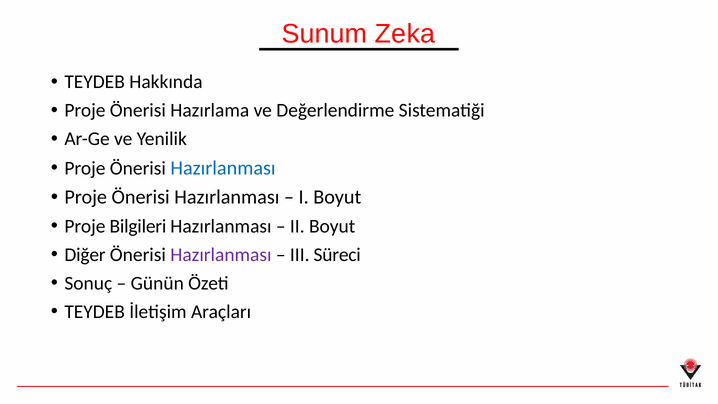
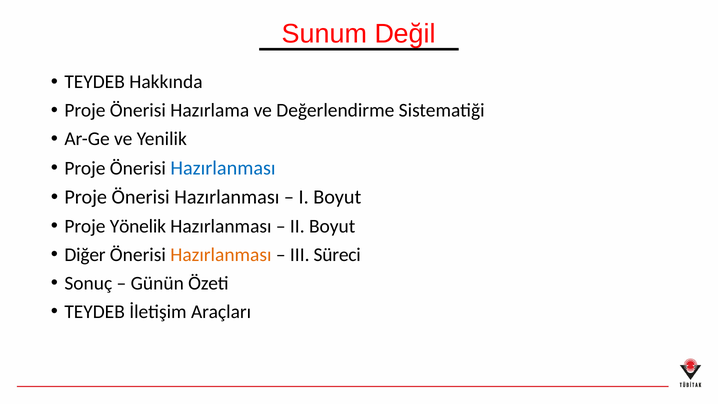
Zeka: Zeka -> Değil
Bilgileri: Bilgileri -> Yönelik
Hazırlanması at (221, 255) colour: purple -> orange
